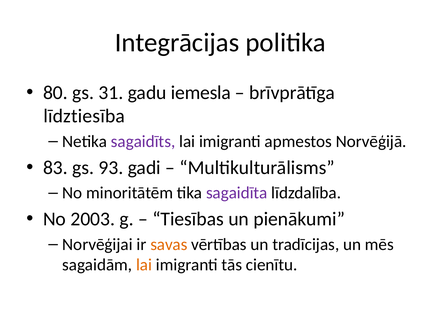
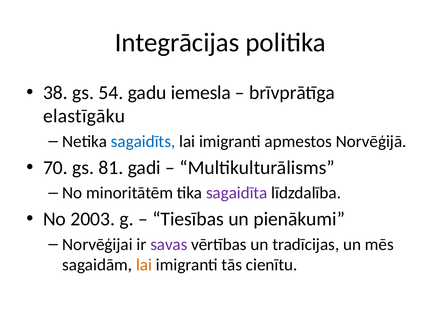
80: 80 -> 38
31: 31 -> 54
līdztiesība: līdztiesība -> elastīgāku
sagaidīts colour: purple -> blue
83: 83 -> 70
93: 93 -> 81
savas colour: orange -> purple
